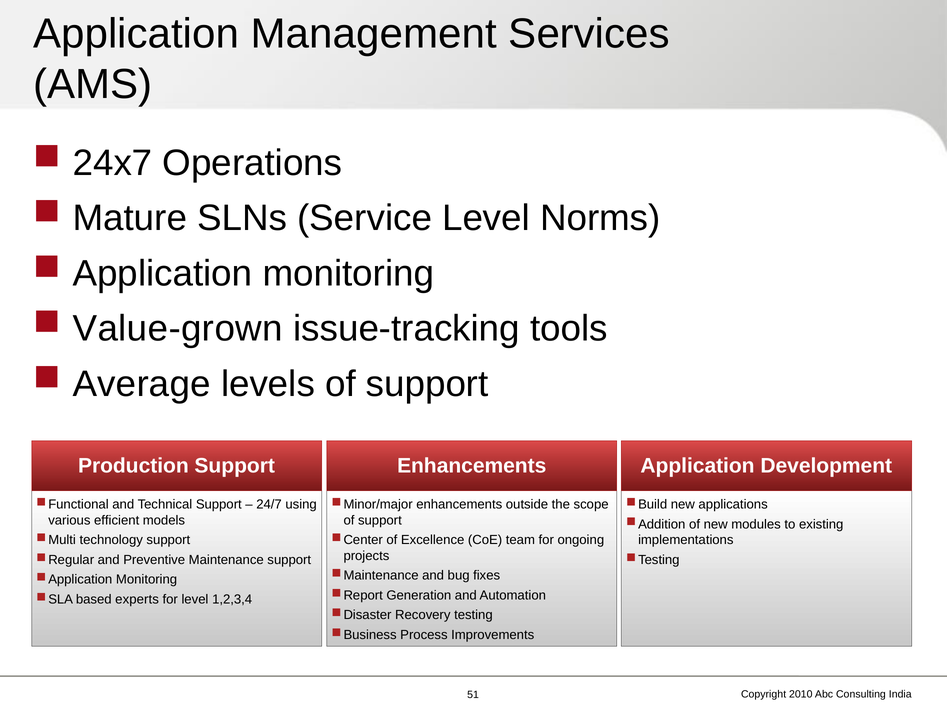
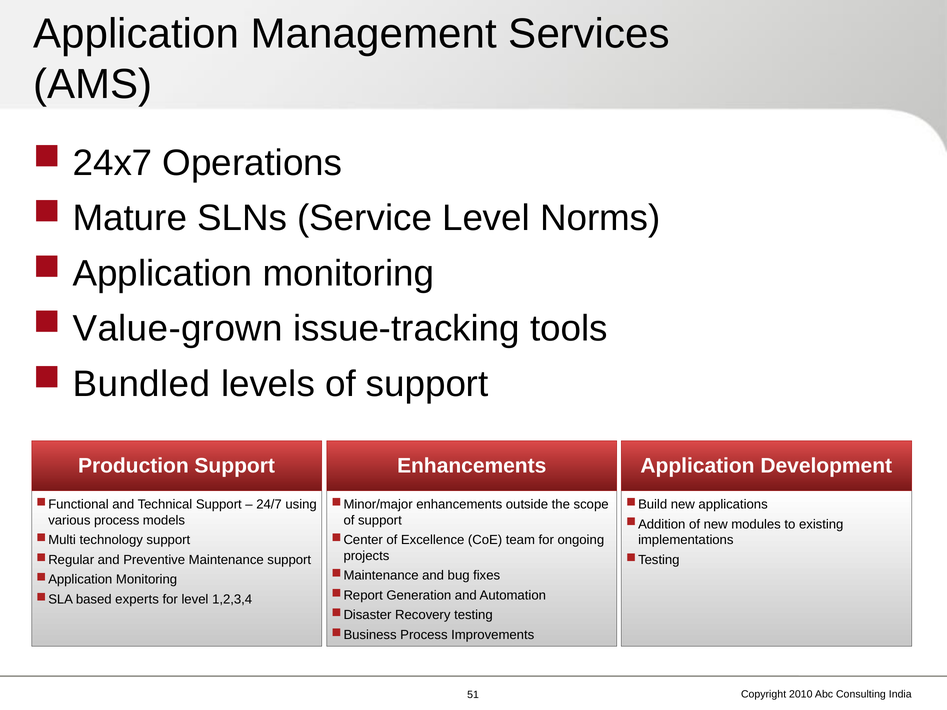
Average: Average -> Bundled
various efficient: efficient -> process
